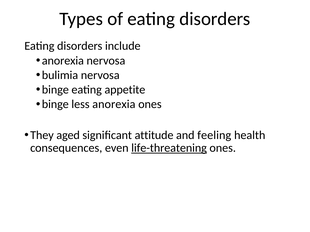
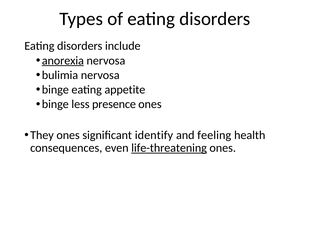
anorexia at (63, 61) underline: none -> present
less anorexia: anorexia -> presence
They aged: aged -> ones
attitude: attitude -> identify
